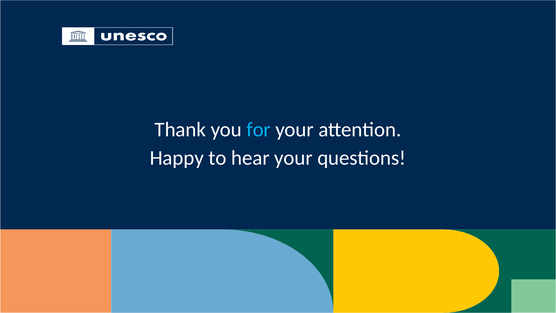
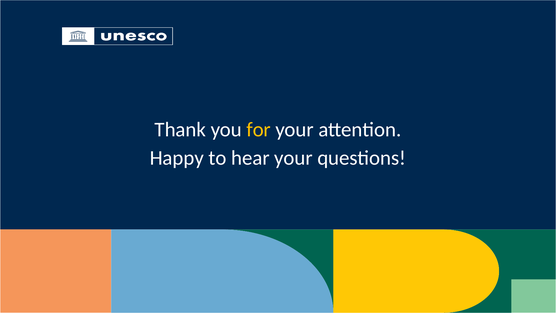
for colour: light blue -> yellow
